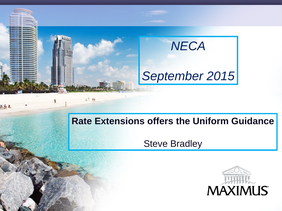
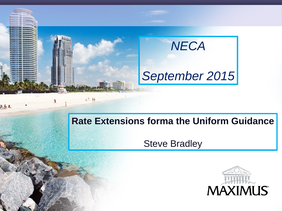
offers: offers -> forma
